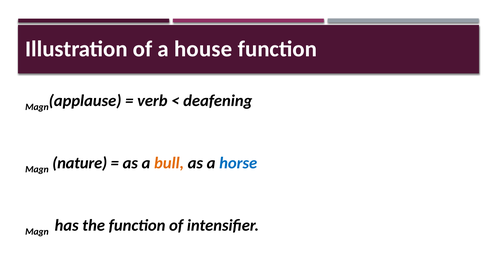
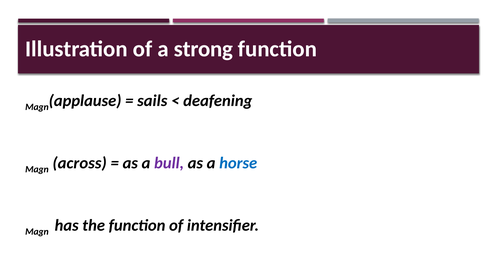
house: house -> strong
verb: verb -> sails
nature: nature -> across
bull colour: orange -> purple
